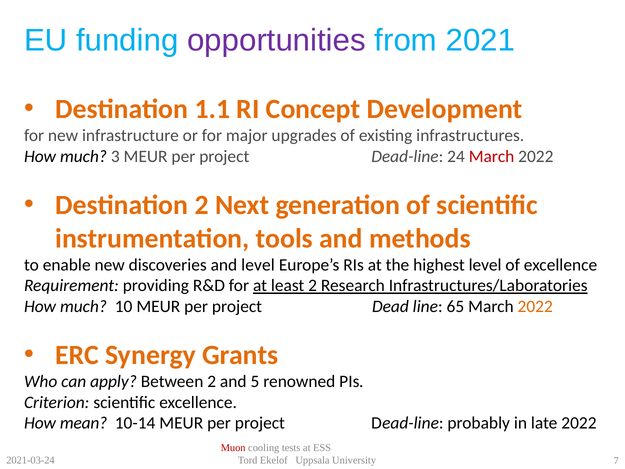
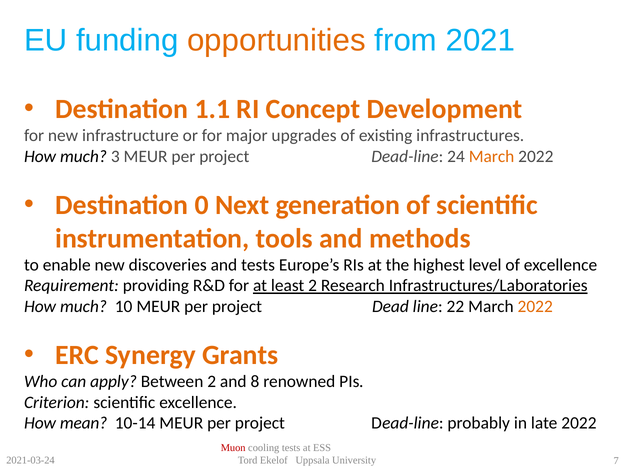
opportunities colour: purple -> orange
March at (492, 156) colour: red -> orange
Destination 2: 2 -> 0
and level: level -> tests
65: 65 -> 22
5: 5 -> 8
